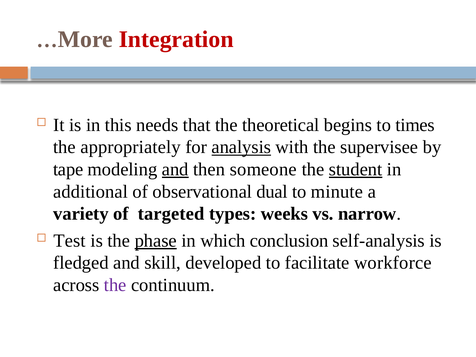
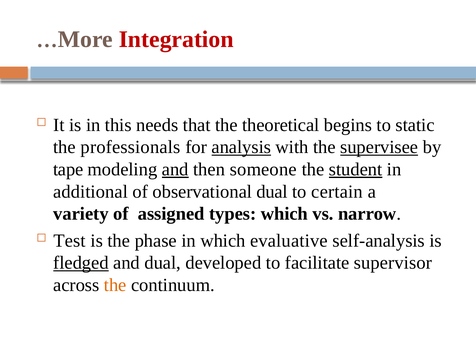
times: times -> static
appropriately: appropriately -> professionals
supervisee underline: none -> present
minute: minute -> certain
targeted: targeted -> assigned
types weeks: weeks -> which
phase underline: present -> none
conclusion: conclusion -> evaluative
fledged underline: none -> present
and skill: skill -> dual
workforce: workforce -> supervisor
the at (115, 285) colour: purple -> orange
